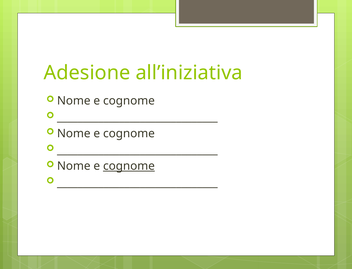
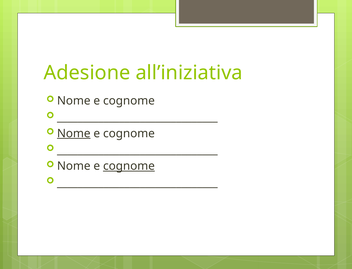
Nome at (74, 134) underline: none -> present
